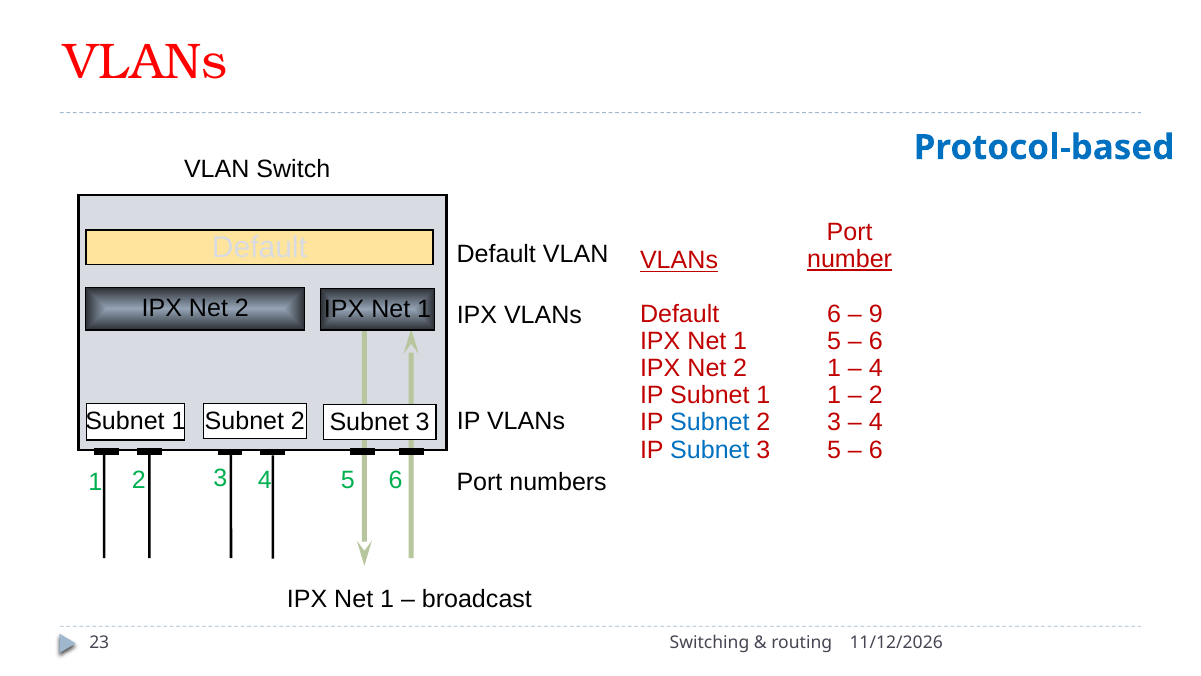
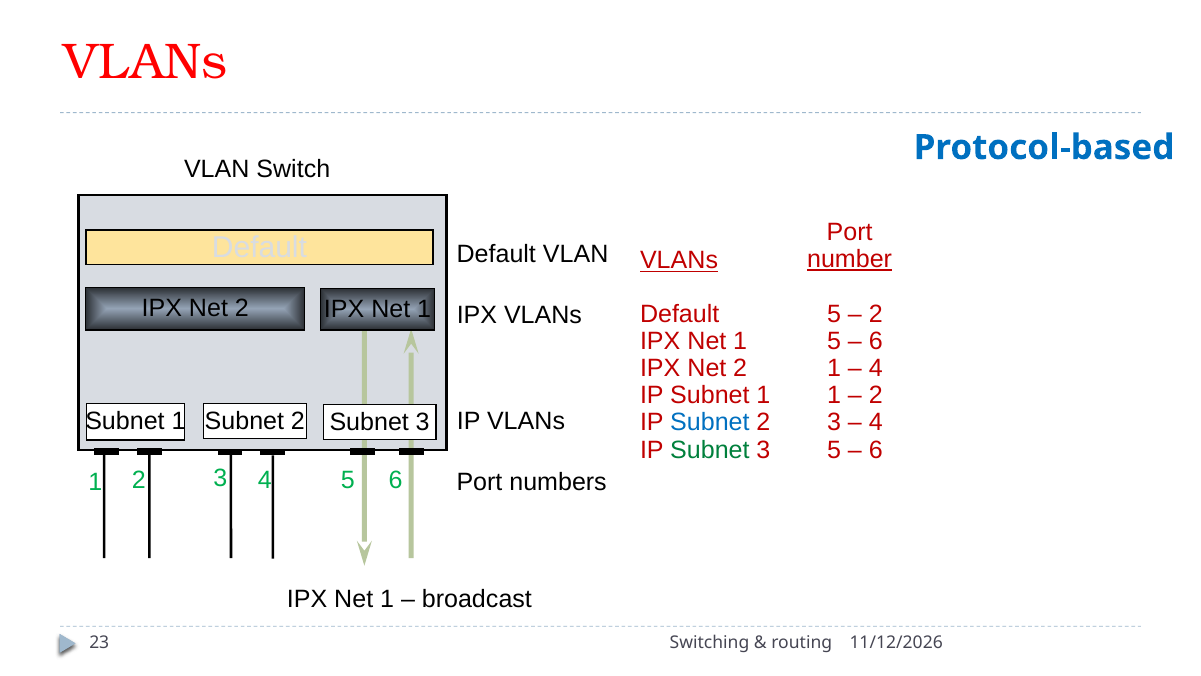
Default 6: 6 -> 5
9 at (876, 314): 9 -> 2
Subnet at (710, 449) colour: blue -> green
